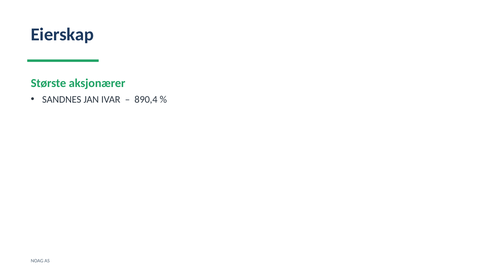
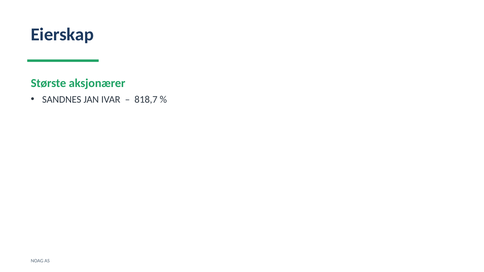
890,4: 890,4 -> 818,7
